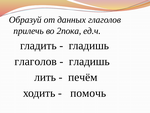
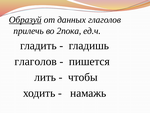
Образуй underline: none -> present
гладишь at (89, 61): гладишь -> пишется
печём: печём -> чтобы
помочь: помочь -> намажь
